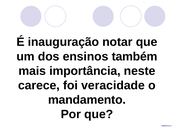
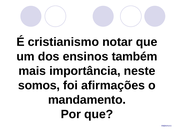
inauguração: inauguração -> cristianismo
carece: carece -> somos
veracidade: veracidade -> afirmações
